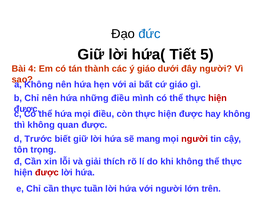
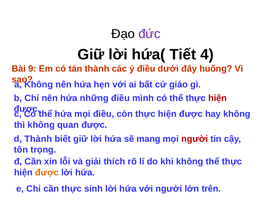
đức colour: blue -> purple
5: 5 -> 4
4: 4 -> 9
ý giáo: giáo -> điều
đây người: người -> huống
d Trước: Trước -> Thành
được at (47, 172) colour: red -> orange
tuần: tuần -> sinh
